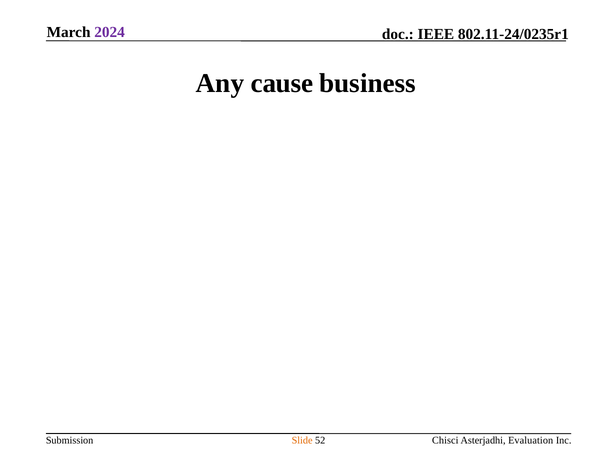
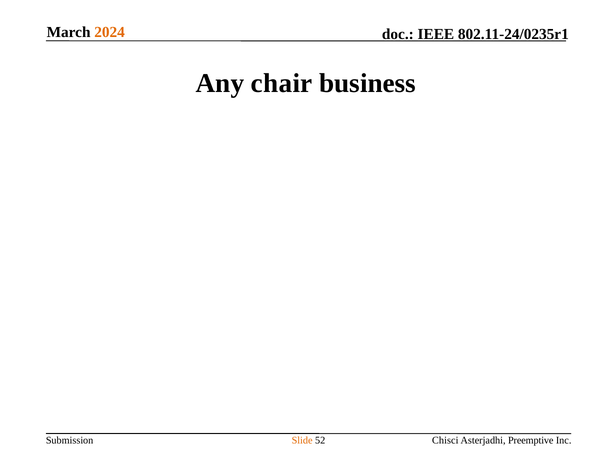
2024 colour: purple -> orange
cause: cause -> chair
Evaluation: Evaluation -> Preemptive
